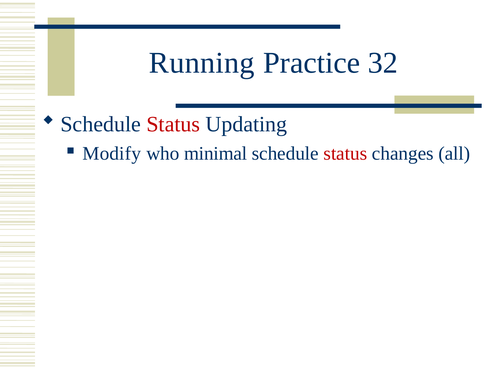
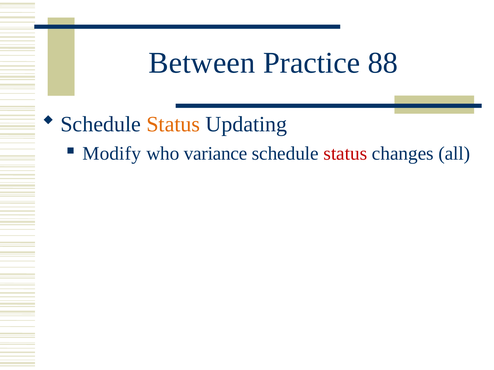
Running: Running -> Between
32: 32 -> 88
Status at (173, 124) colour: red -> orange
minimal: minimal -> variance
